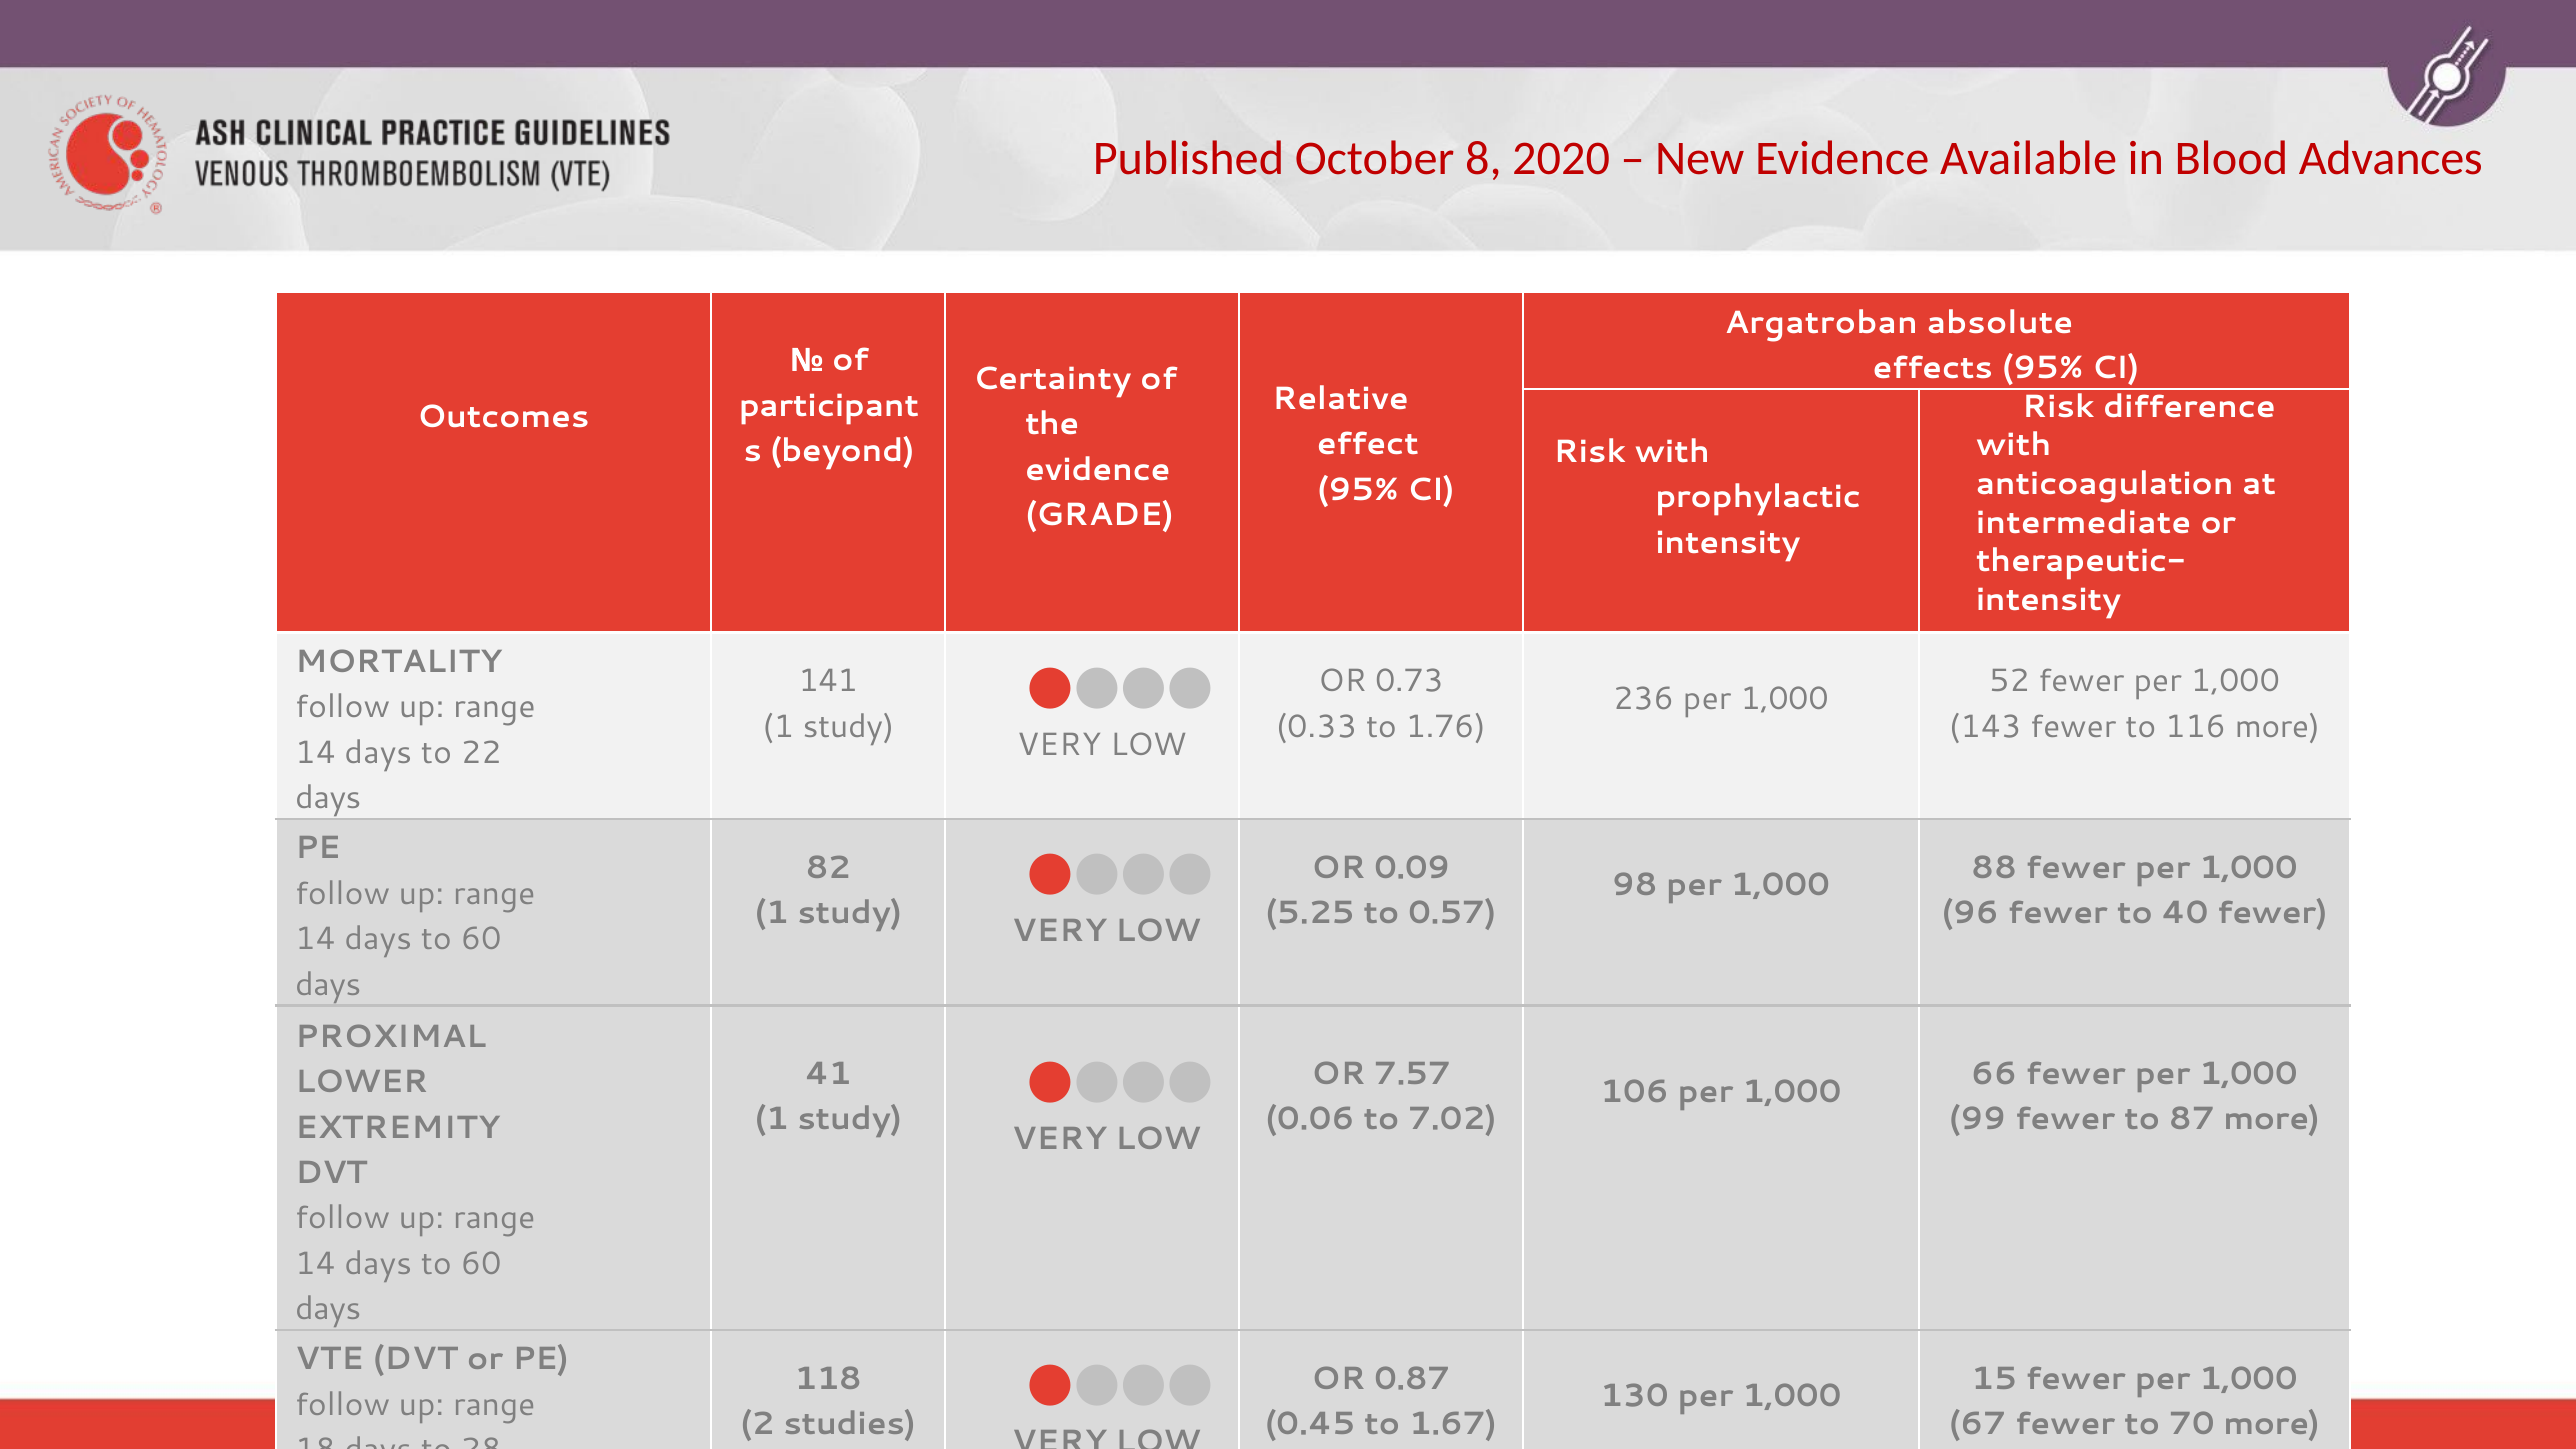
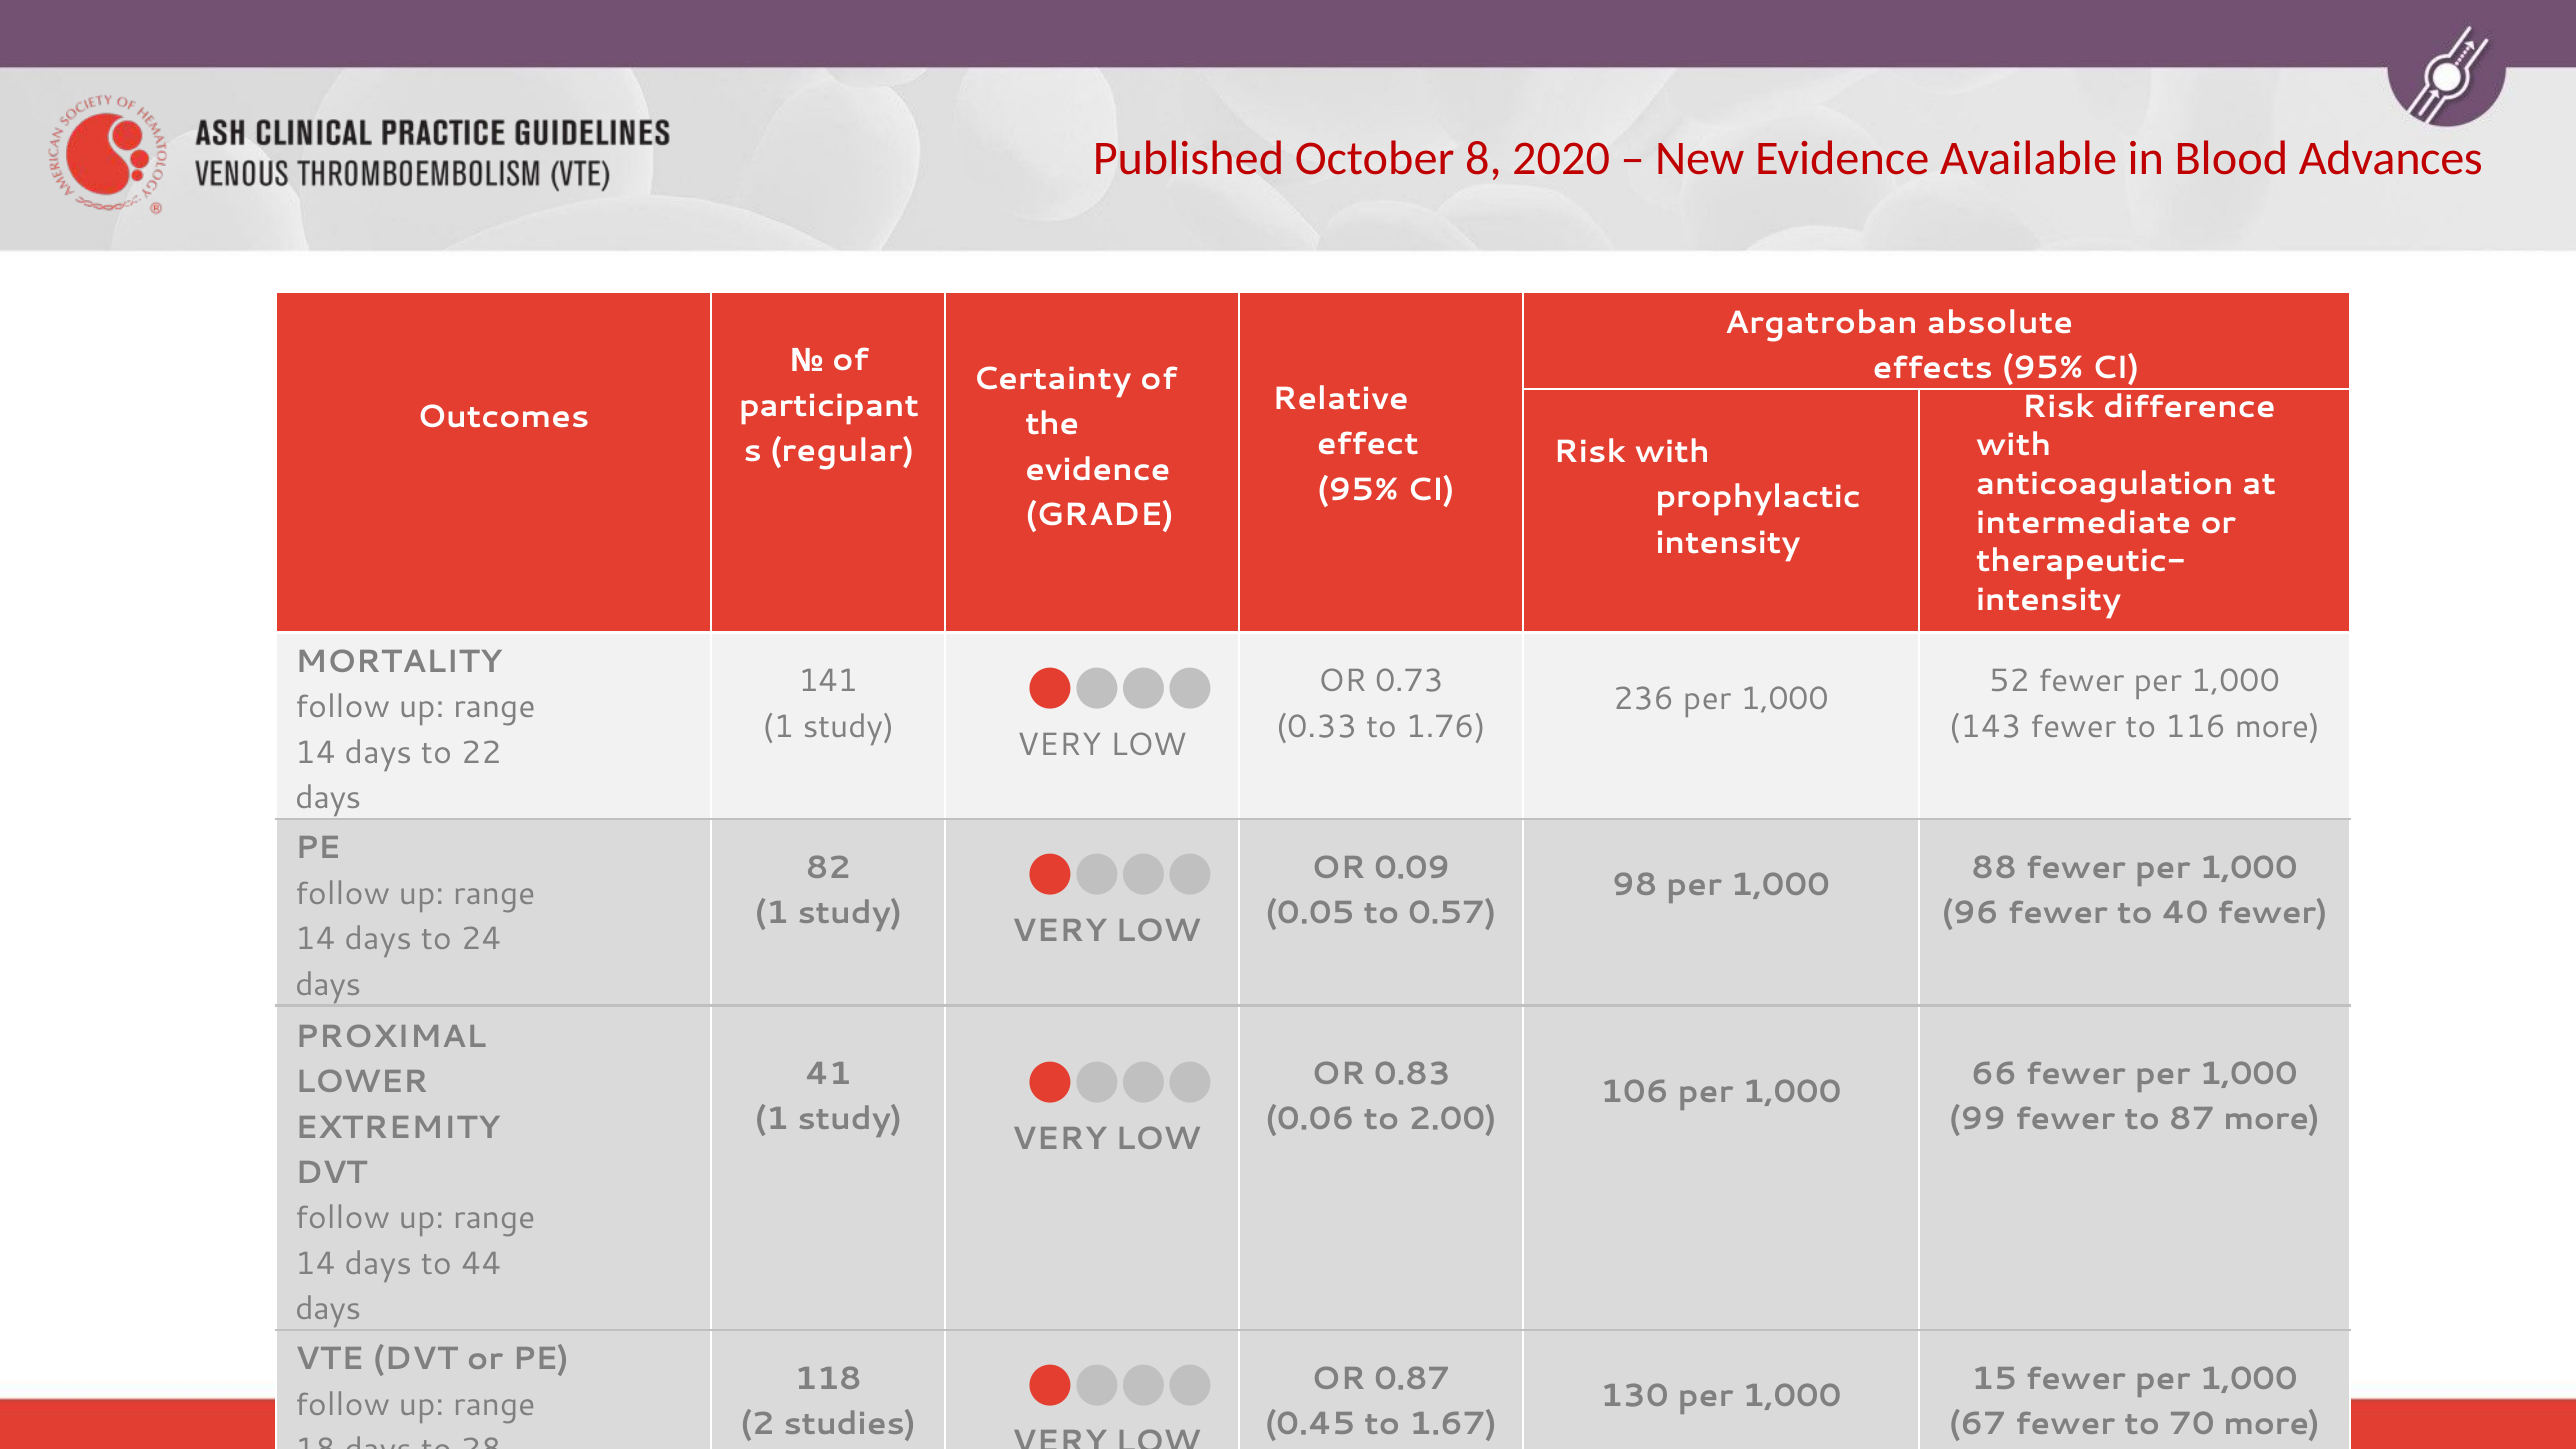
beyond: beyond -> regular
5.25: 5.25 -> 0.05
60 at (481, 939): 60 -> 24
7.57: 7.57 -> 0.83
7.02: 7.02 -> 2.00
60 at (481, 1264): 60 -> 44
